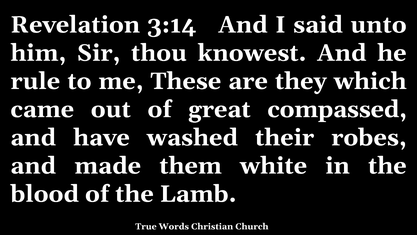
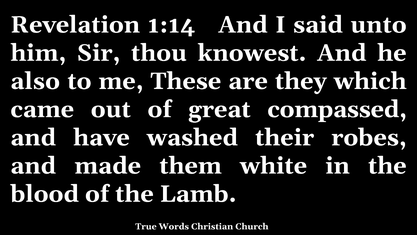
3:14: 3:14 -> 1:14
rule: rule -> also
